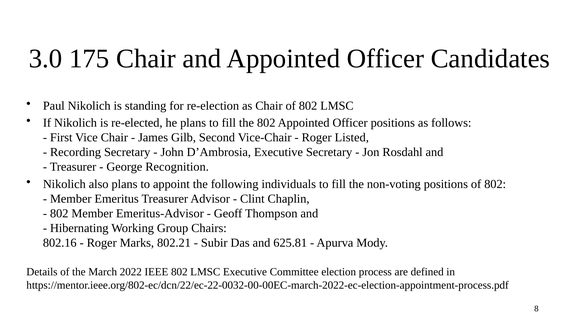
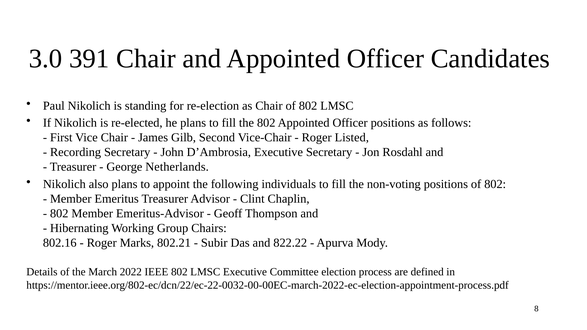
175: 175 -> 391
Recognition: Recognition -> Netherlands
625.81: 625.81 -> 822.22
